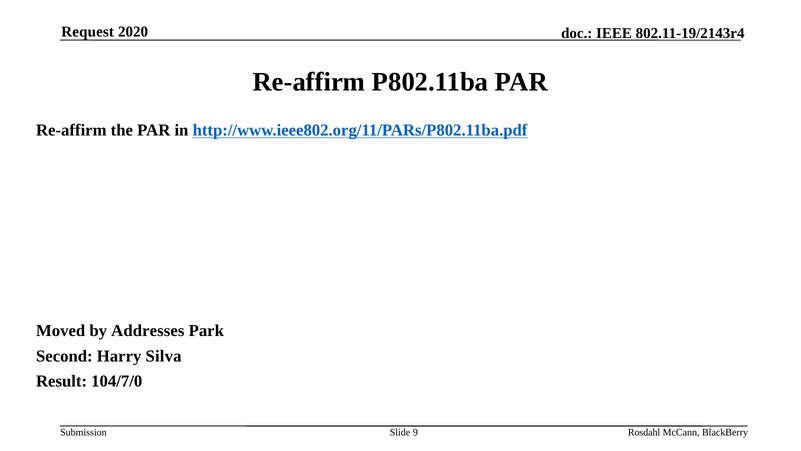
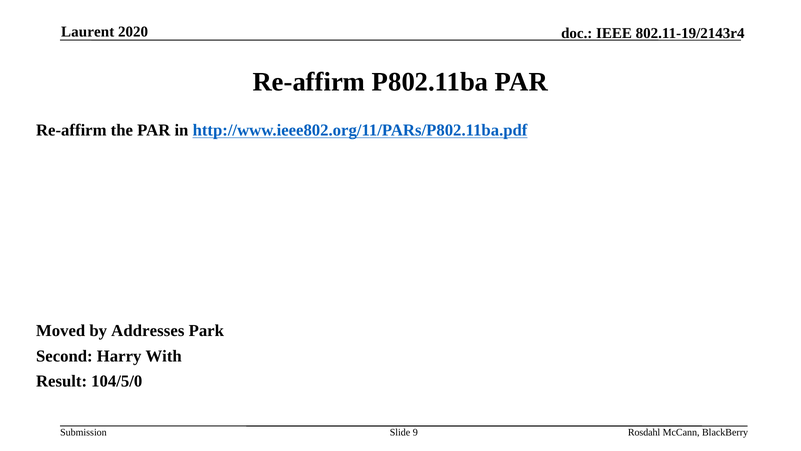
Request: Request -> Laurent
Silva: Silva -> With
104/7/0: 104/7/0 -> 104/5/0
